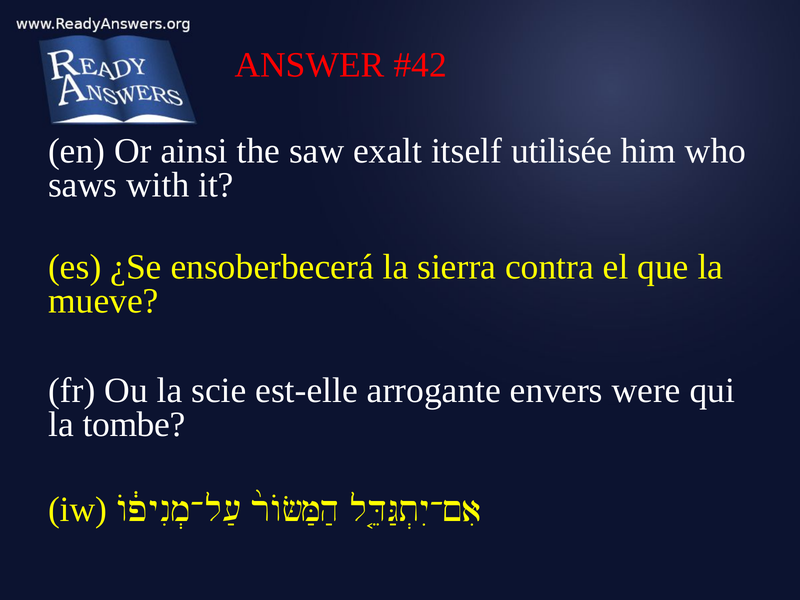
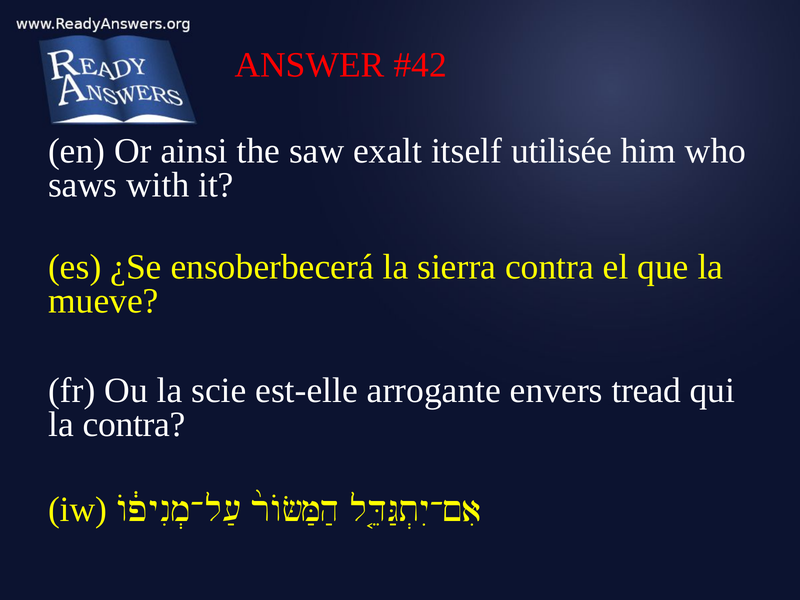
were: were -> tread
la tombe: tombe -> contra
